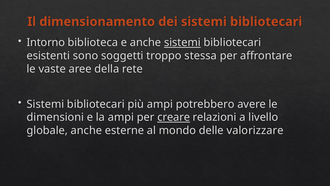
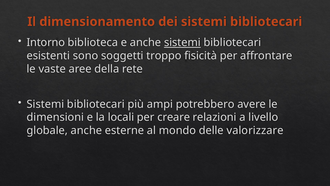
stessa: stessa -> fisicità
la ampi: ampi -> locali
creare underline: present -> none
